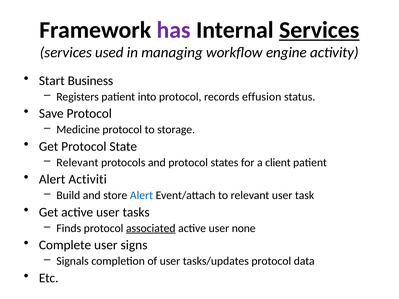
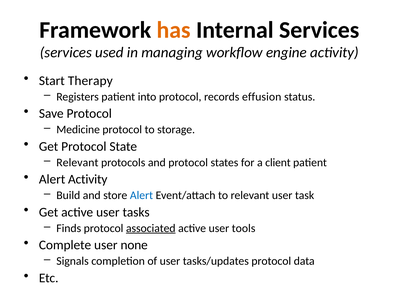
has colour: purple -> orange
Services at (319, 30) underline: present -> none
Business: Business -> Therapy
Alert Activiti: Activiti -> Activity
none: none -> tools
signs: signs -> none
